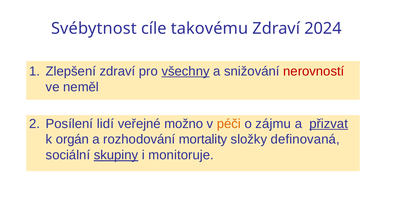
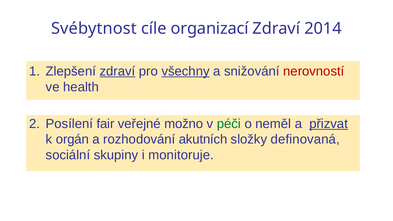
takovému: takovému -> organizací
2024: 2024 -> 2014
zdraví at (117, 71) underline: none -> present
neměl: neměl -> health
lidí: lidí -> fair
péči colour: orange -> green
zájmu: zájmu -> neměl
mortality: mortality -> akutních
skupiny underline: present -> none
